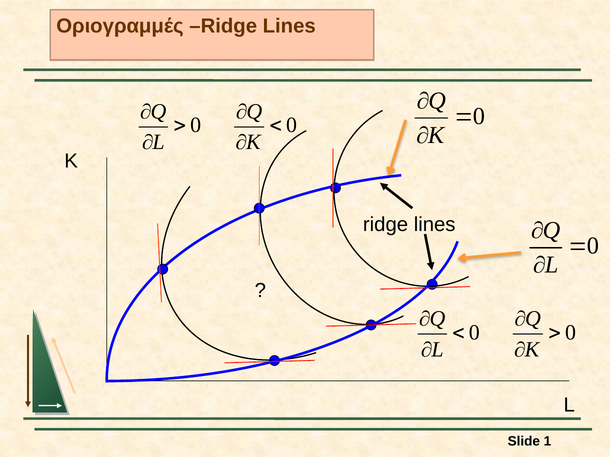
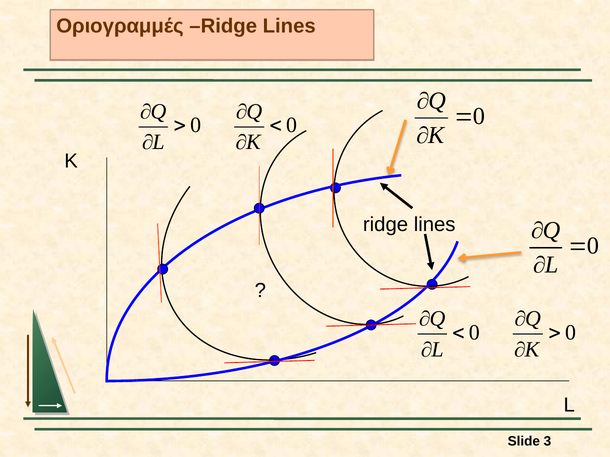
1: 1 -> 3
